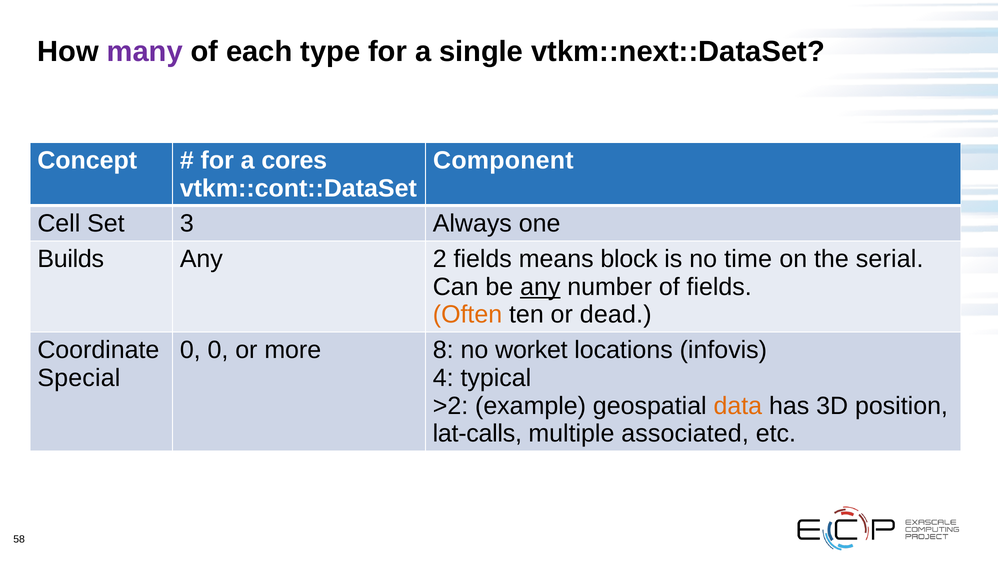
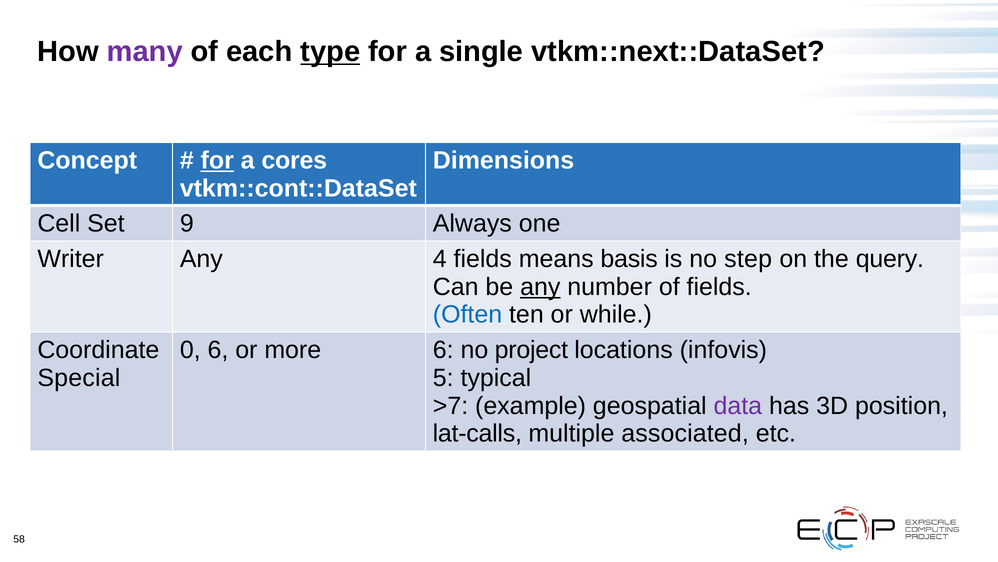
type underline: none -> present
for at (217, 160) underline: none -> present
Component: Component -> Dimensions
3: 3 -> 9
Builds: Builds -> Writer
2: 2 -> 4
block: block -> basis
time: time -> step
serial: serial -> query
Often colour: orange -> blue
dead: dead -> while
0 0: 0 -> 6
more 8: 8 -> 6
worket: worket -> project
4: 4 -> 5
>2: >2 -> >7
data colour: orange -> purple
